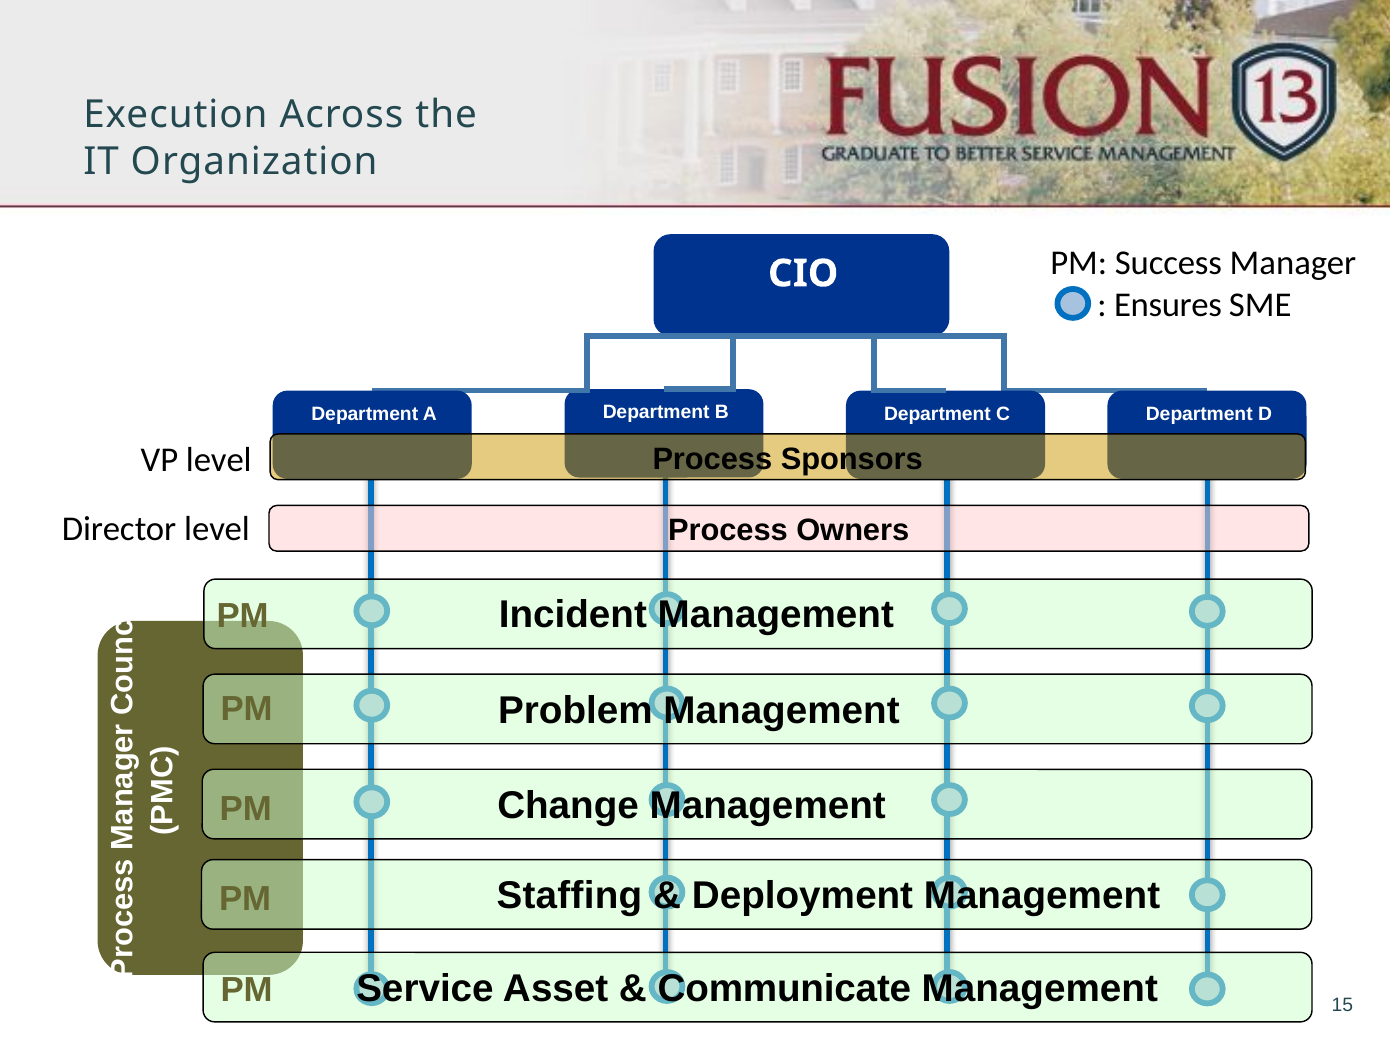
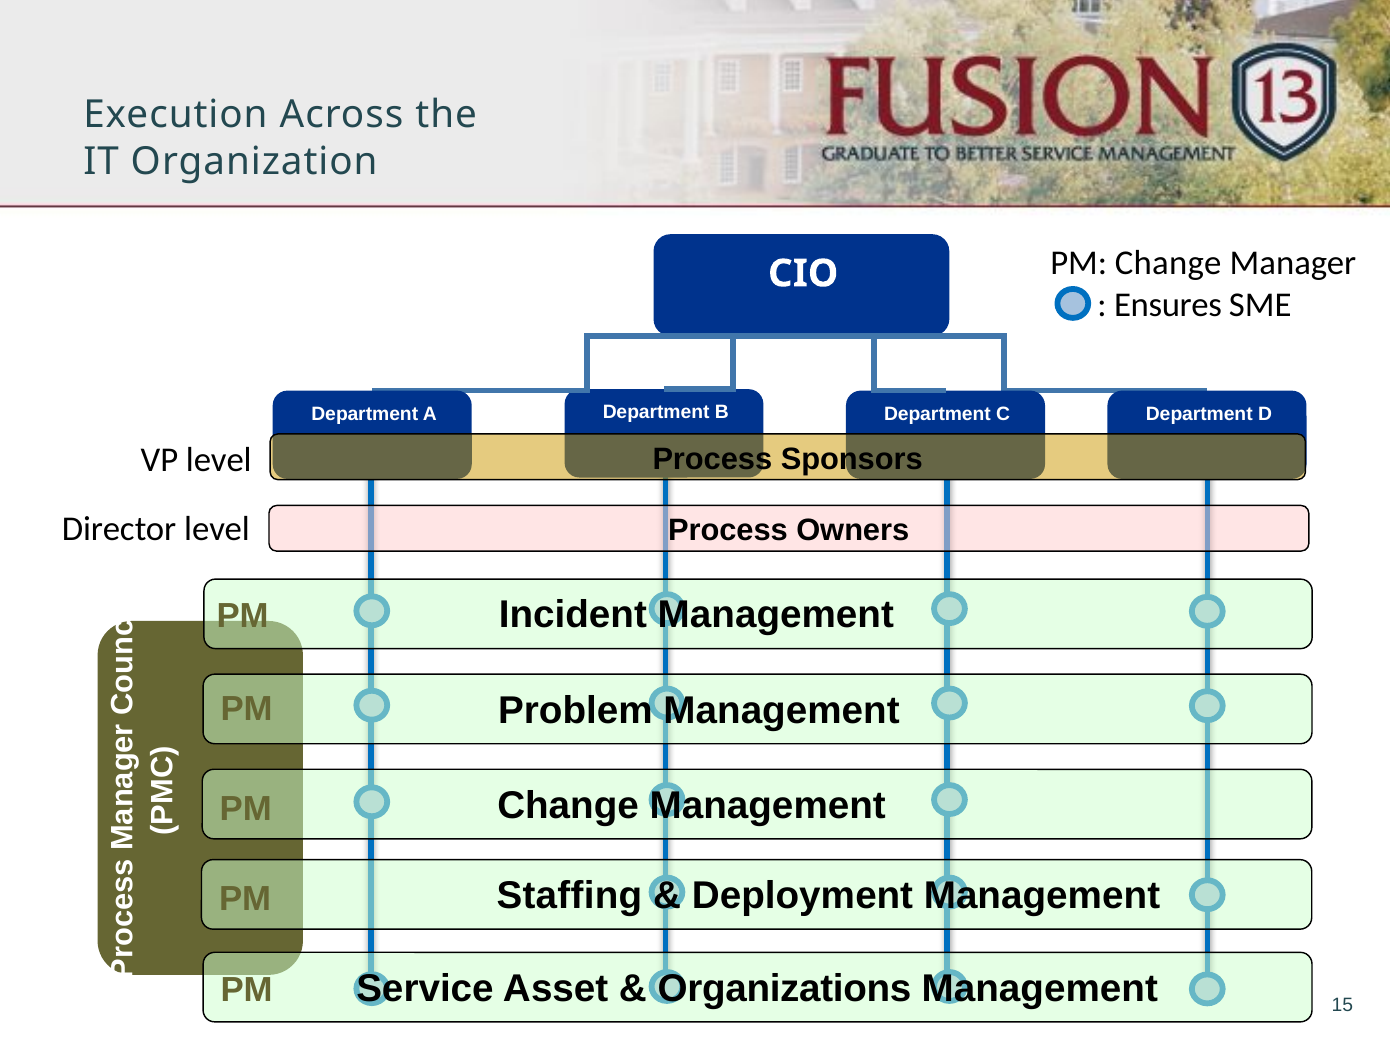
PM Success: Success -> Change
Communicate: Communicate -> Organizations
